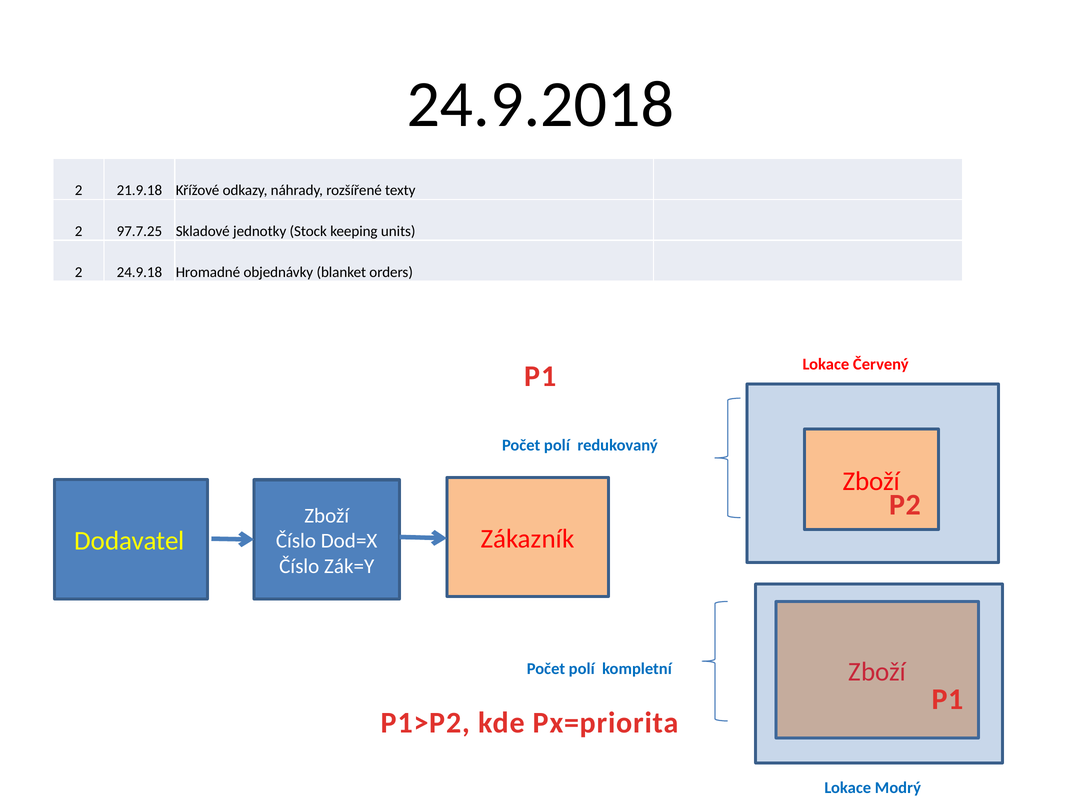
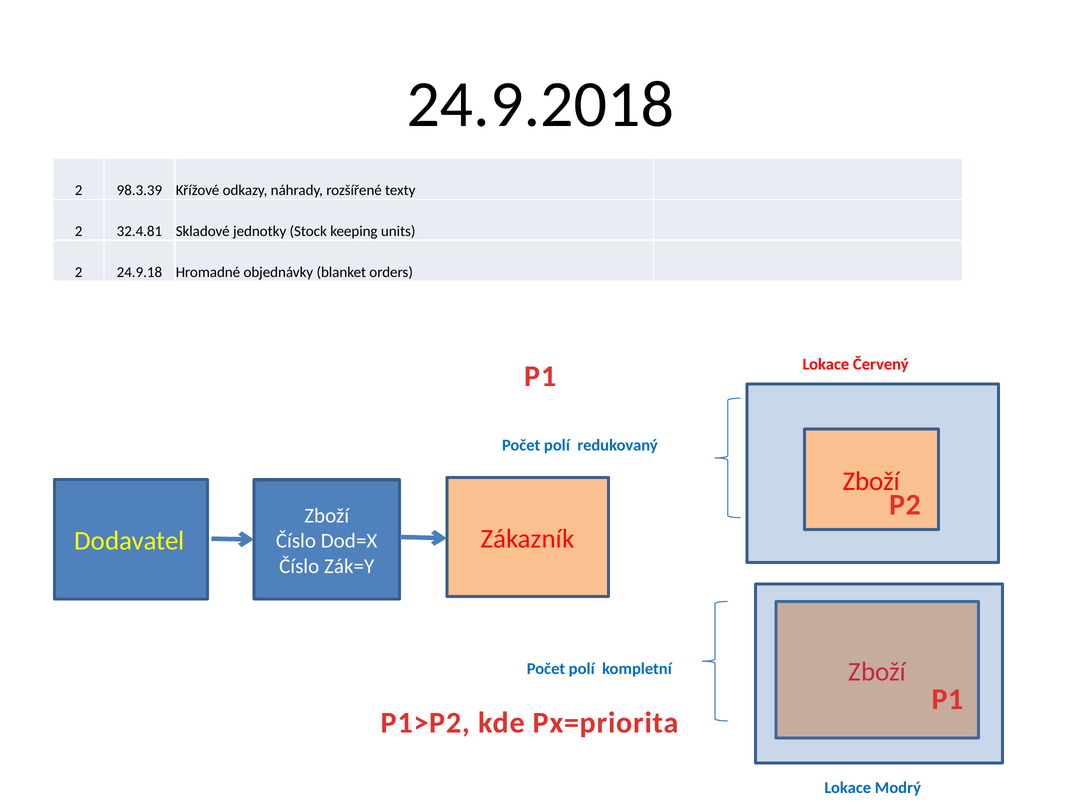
21.9.18: 21.9.18 -> 98.3.39
97.7.25: 97.7.25 -> 32.4.81
